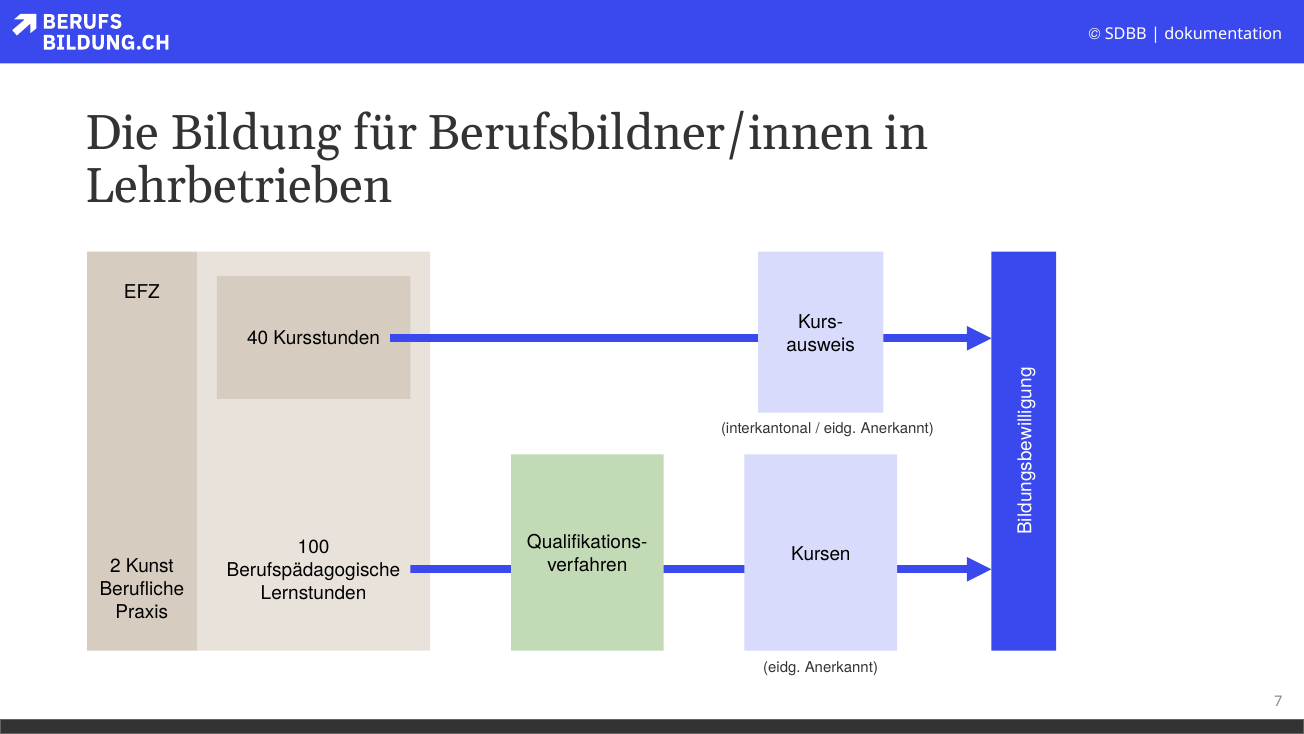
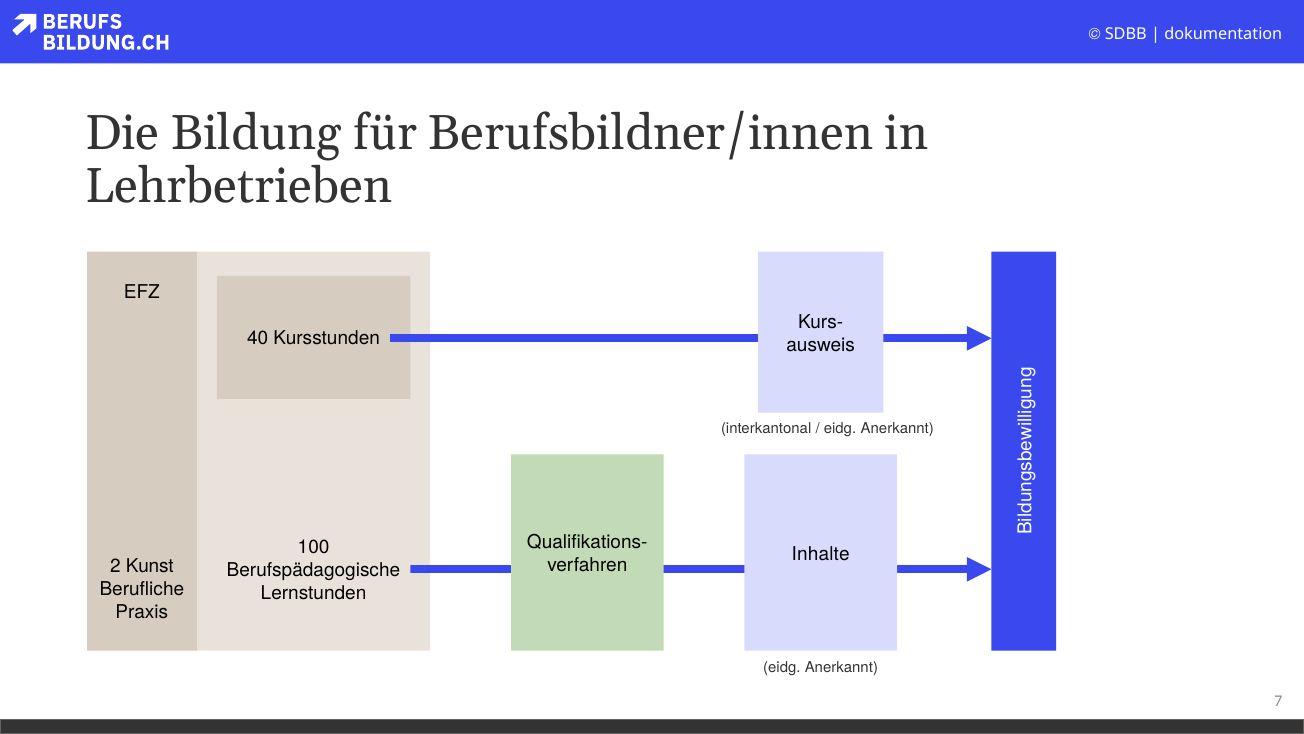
Kursen: Kursen -> Inhalte
